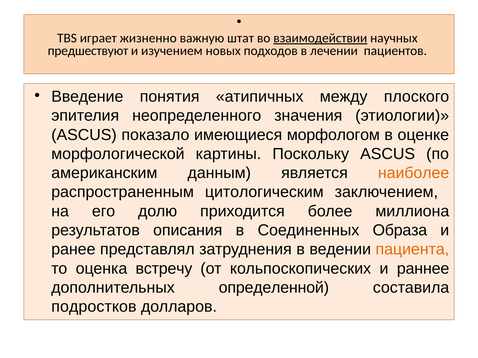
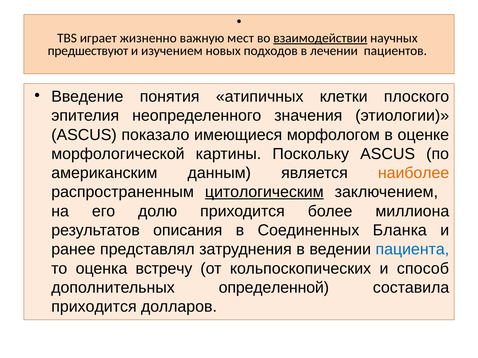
штат: штат -> мест
между: между -> клетки
цитологическим underline: none -> present
Образа: Образа -> Бланка
пациента colour: orange -> blue
раннее: раннее -> способ
подростков at (94, 307): подростков -> приходится
